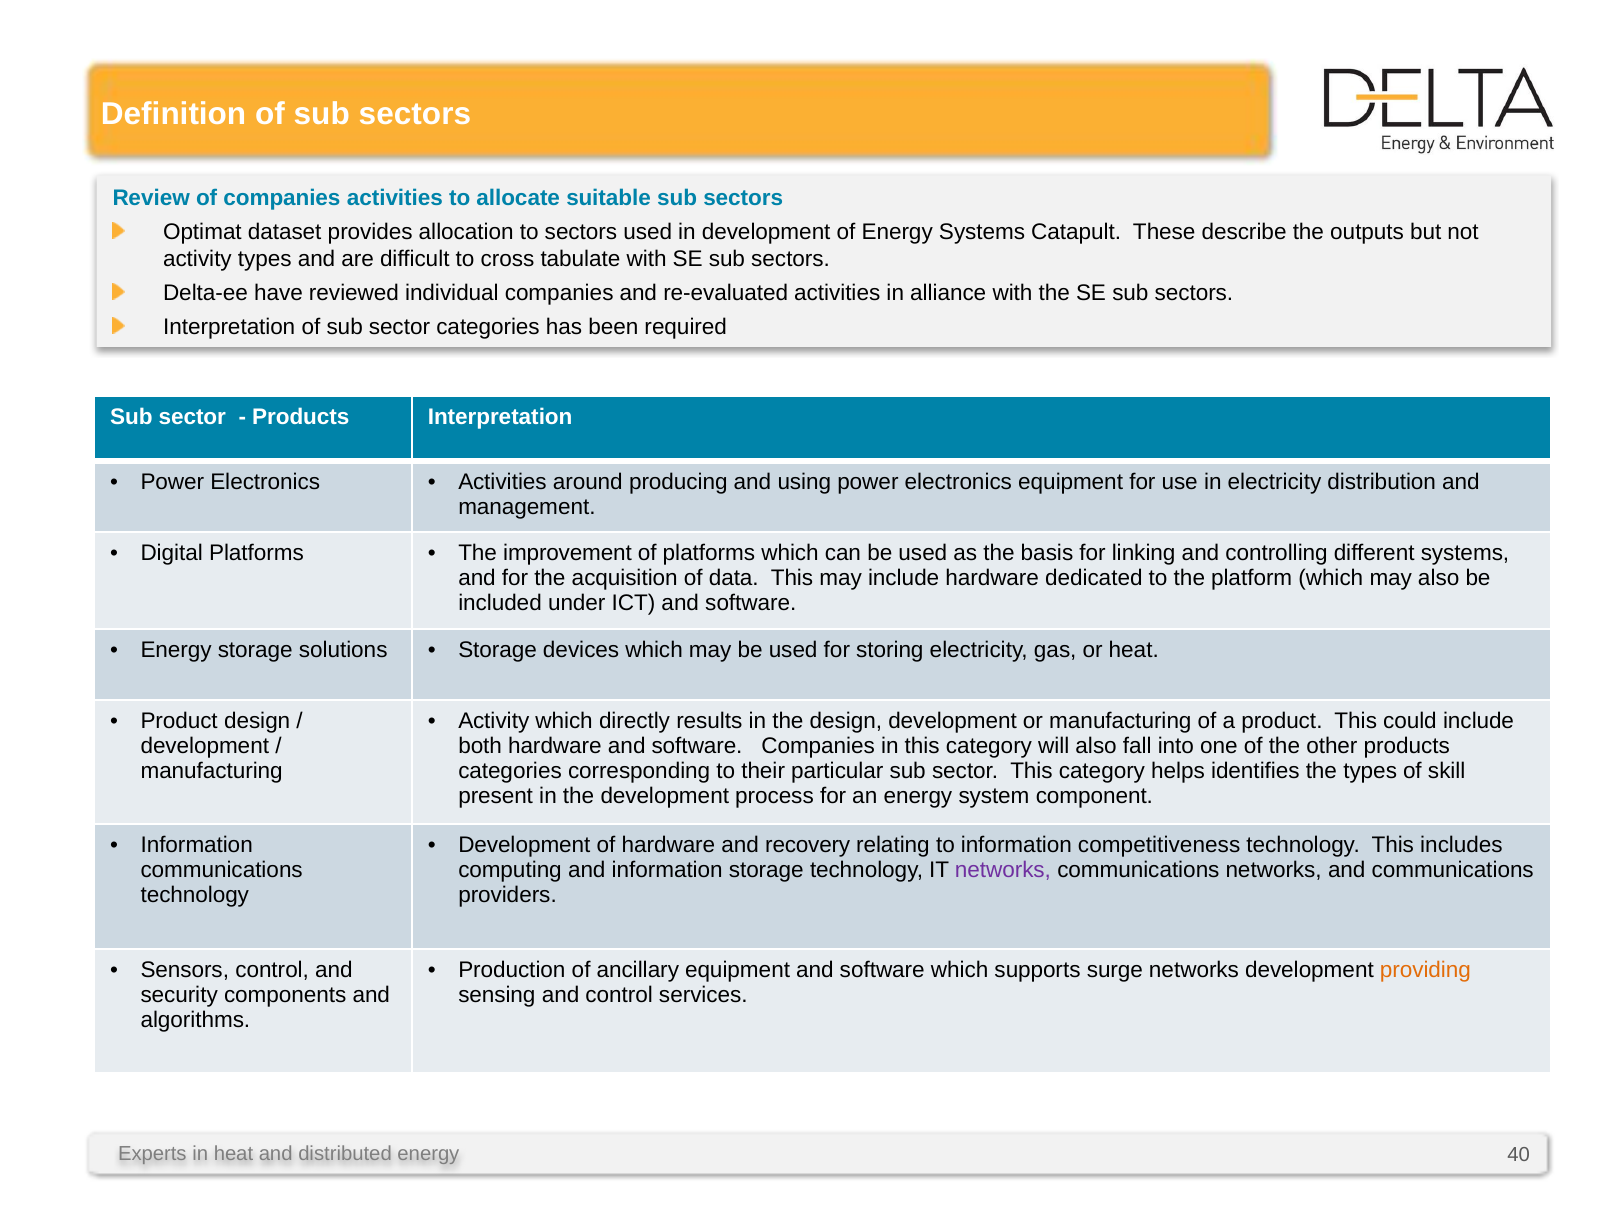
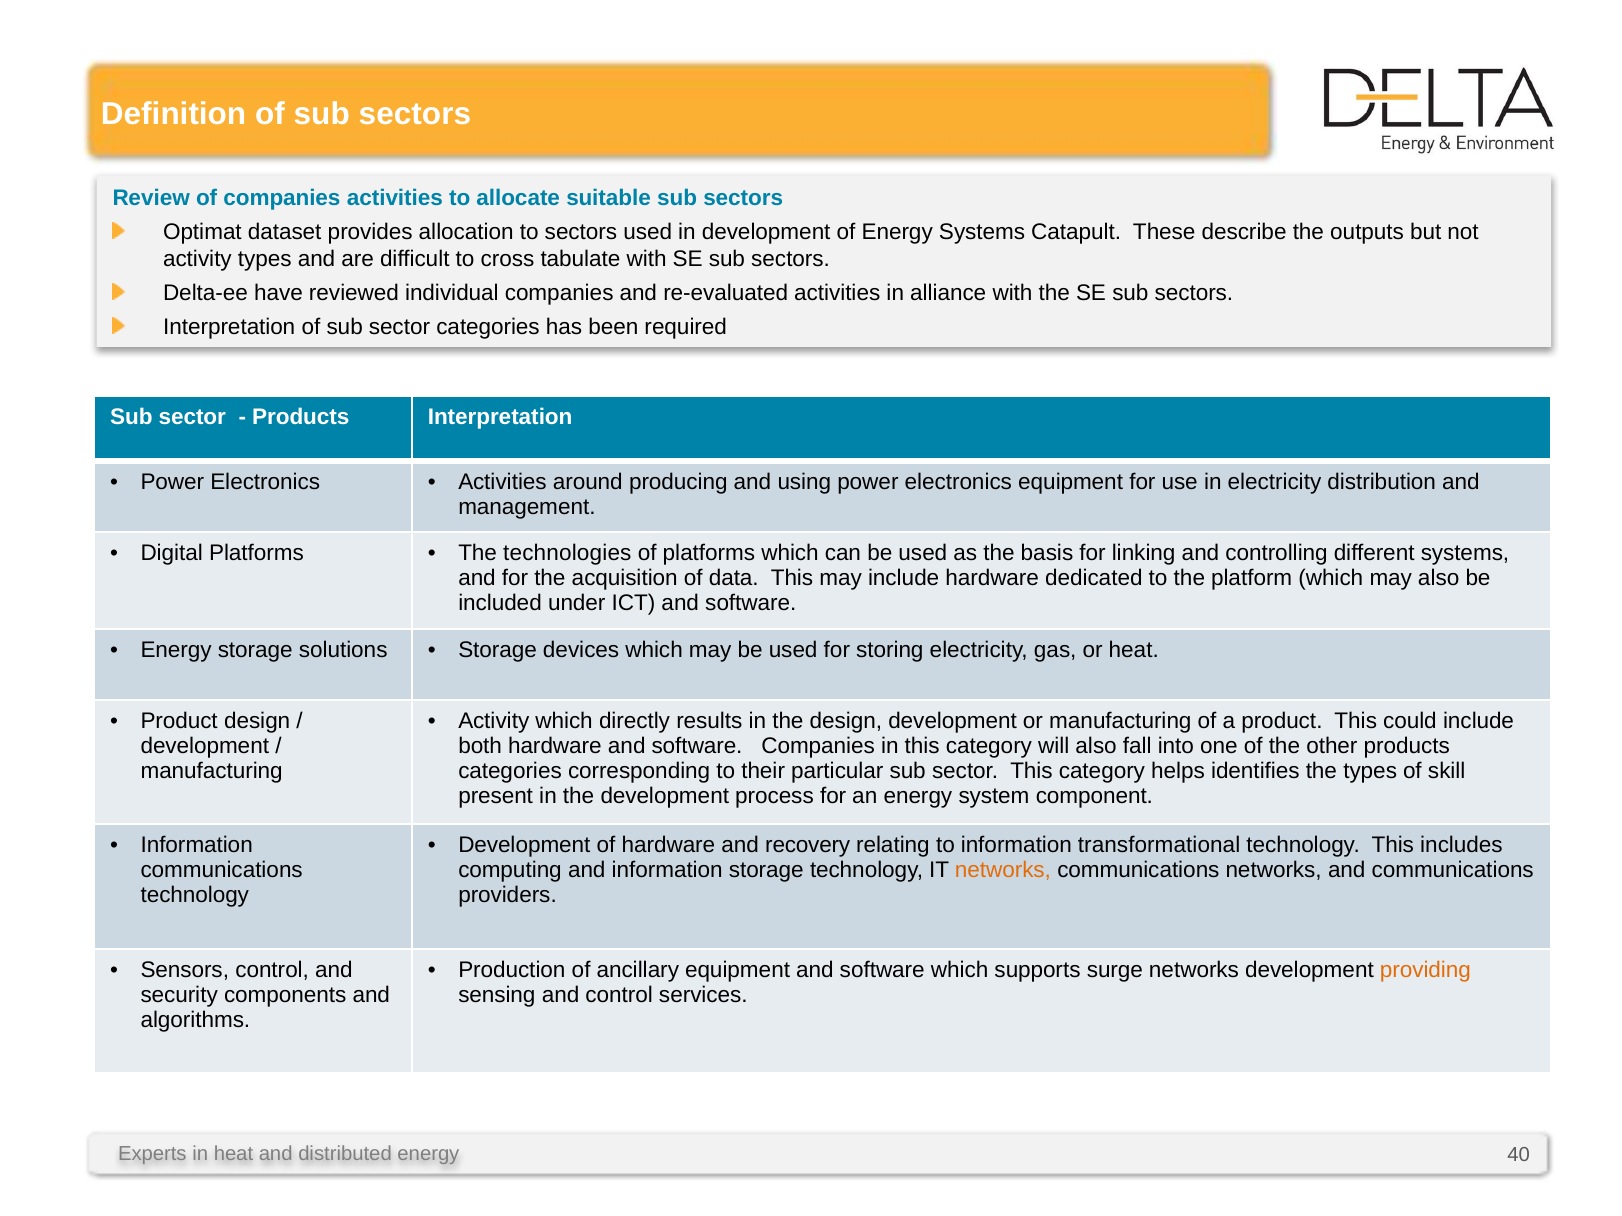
improvement: improvement -> technologies
competitiveness: competitiveness -> transformational
networks at (1003, 871) colour: purple -> orange
